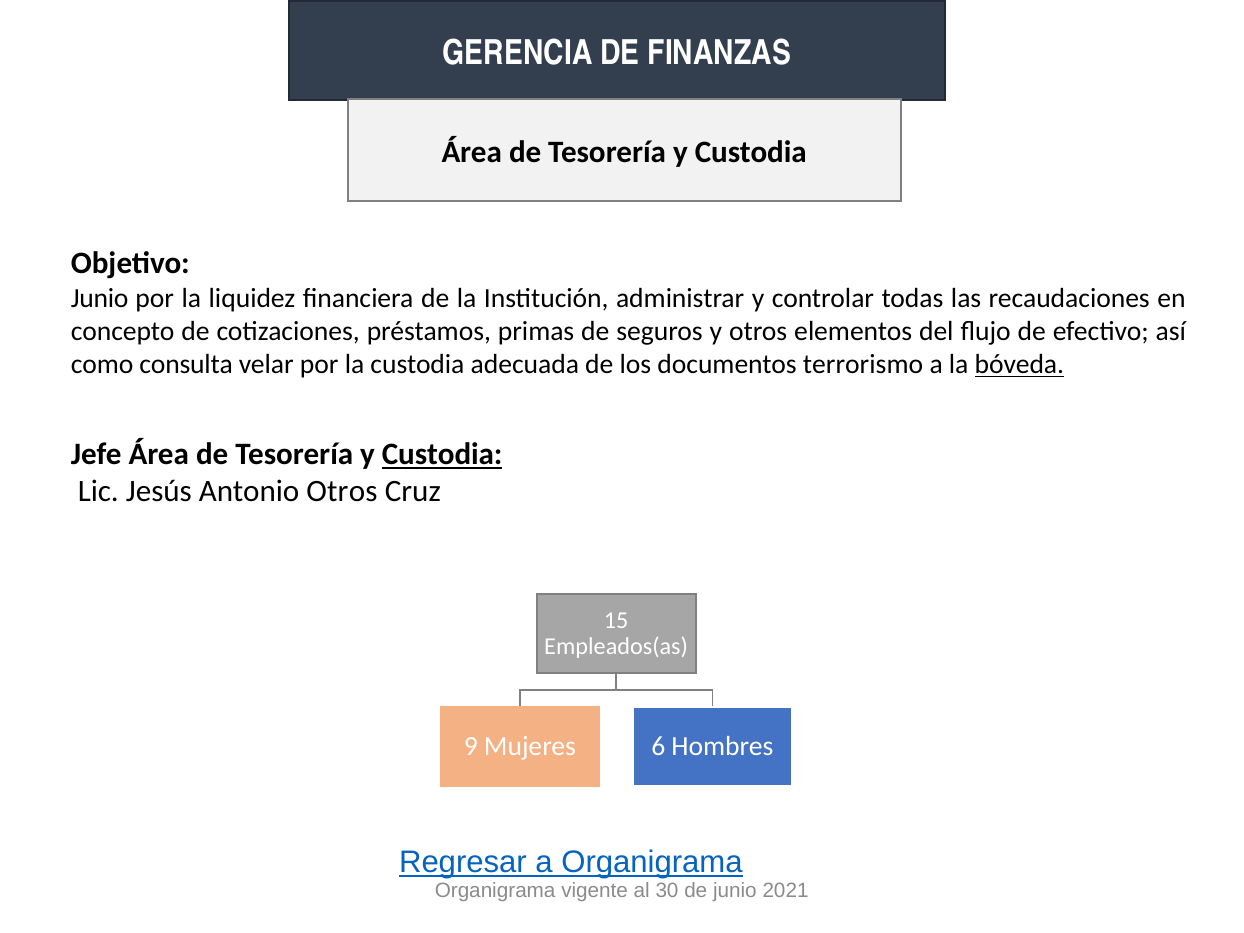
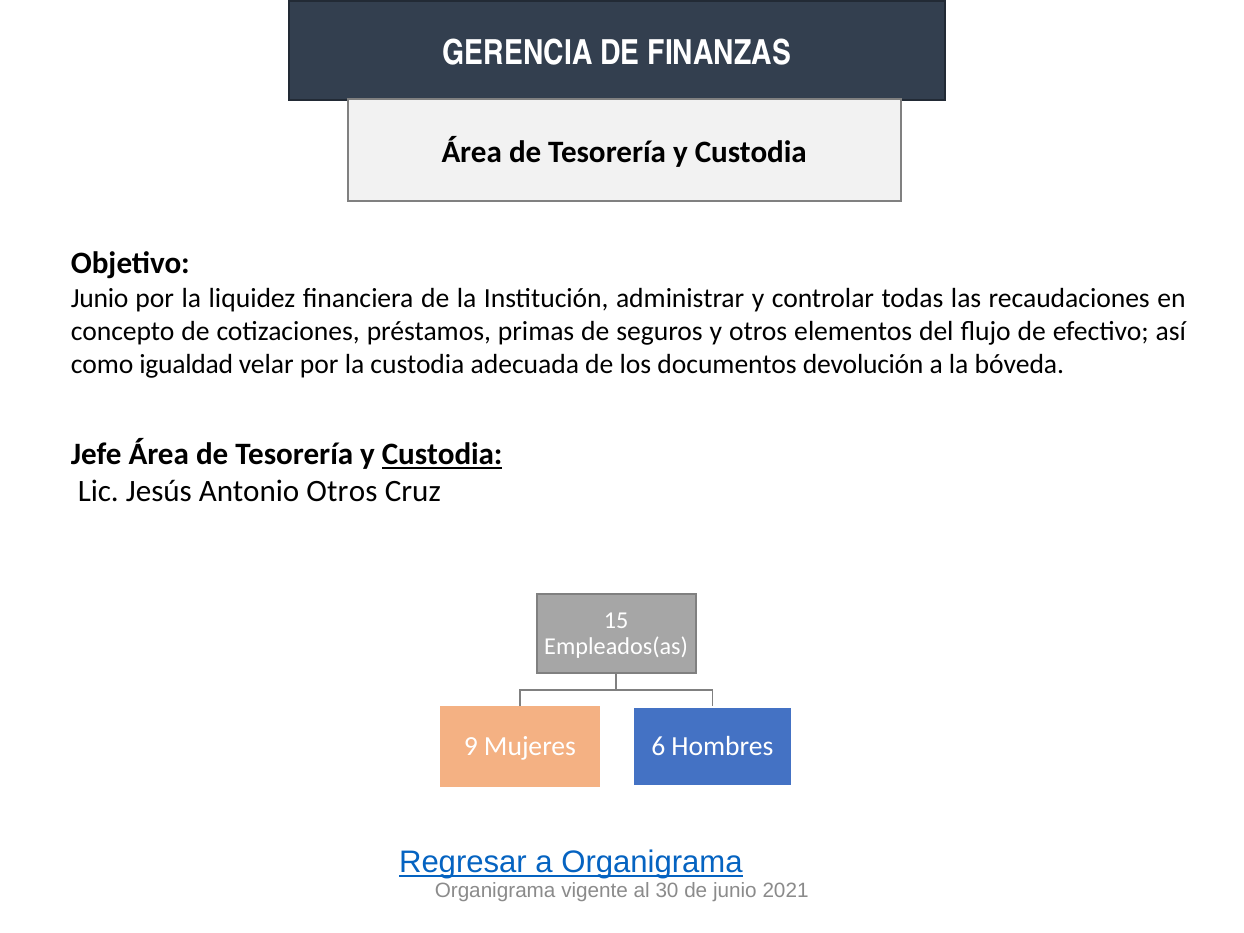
consulta: consulta -> igualdad
terrorismo: terrorismo -> devolución
bóveda underline: present -> none
